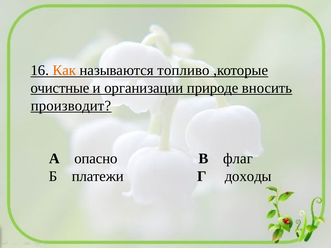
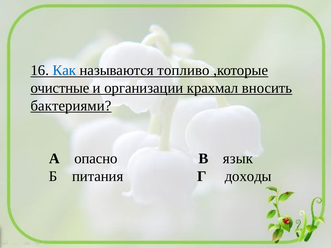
Как colour: orange -> blue
природе: природе -> крахмал
производит: производит -> бактериями
флаг: флаг -> язык
платежи: платежи -> питания
